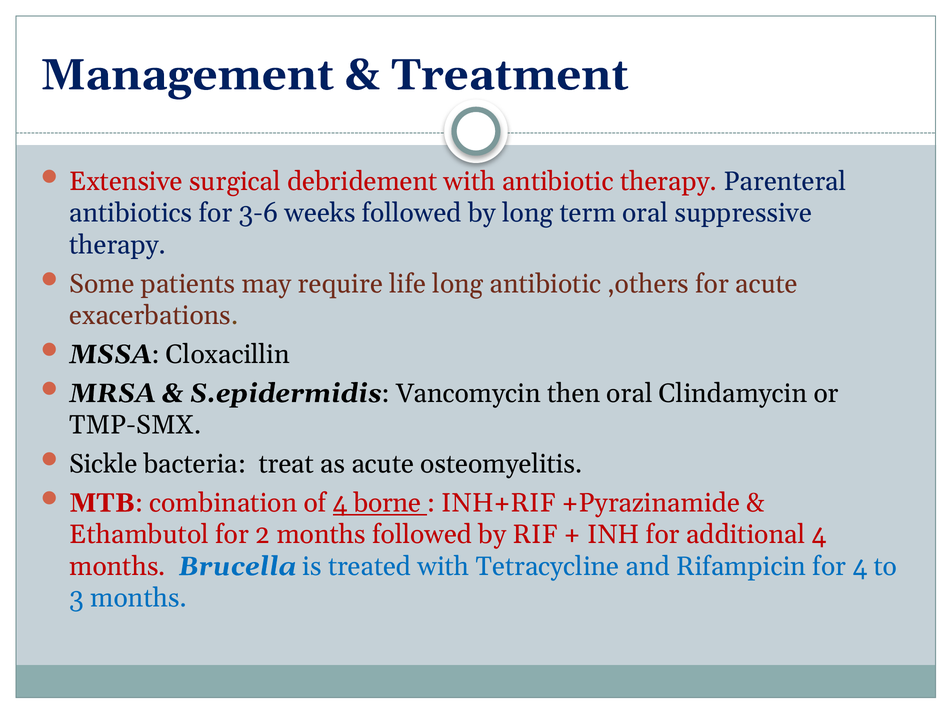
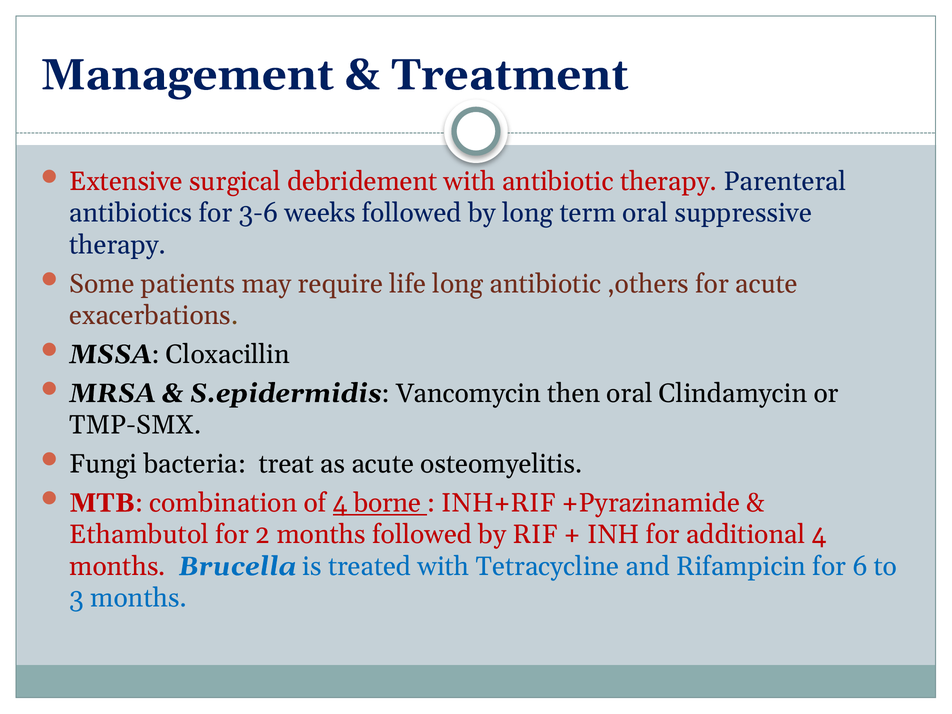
Sickle: Sickle -> Fungi
for 4: 4 -> 6
